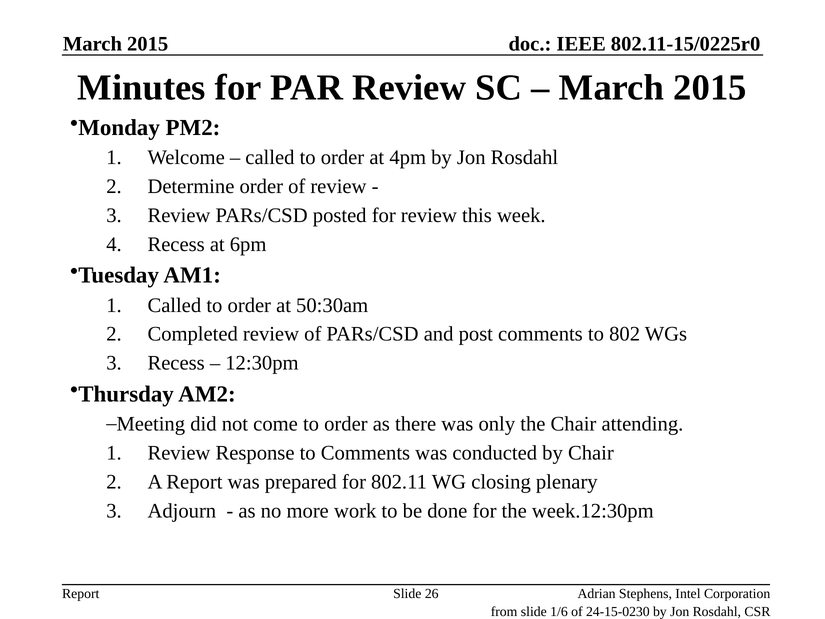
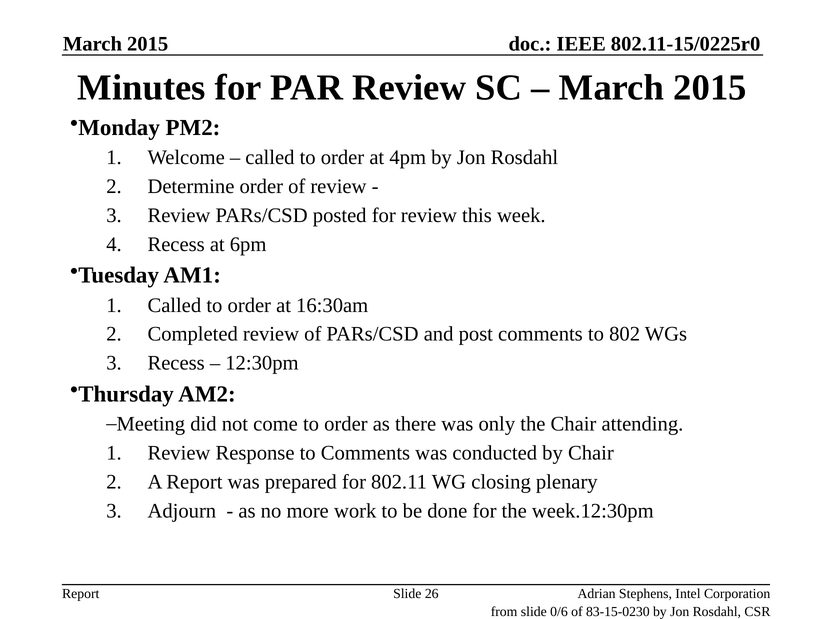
50:30am: 50:30am -> 16:30am
1/6: 1/6 -> 0/6
24-15-0230: 24-15-0230 -> 83-15-0230
